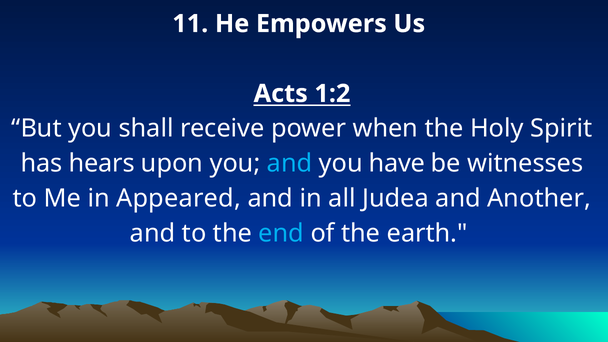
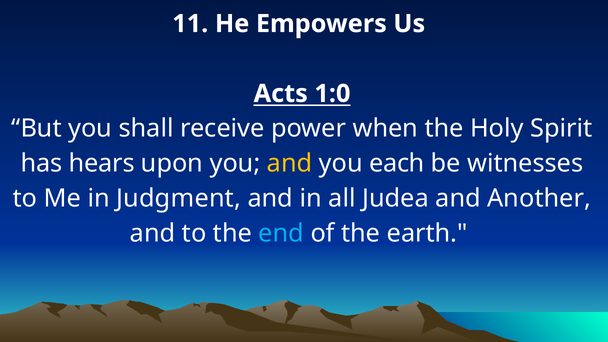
1:2: 1:2 -> 1:0
and at (290, 163) colour: light blue -> yellow
have: have -> each
Appeared: Appeared -> Judgment
